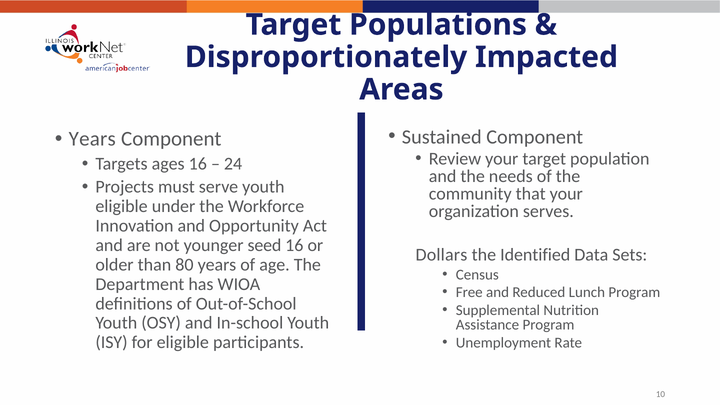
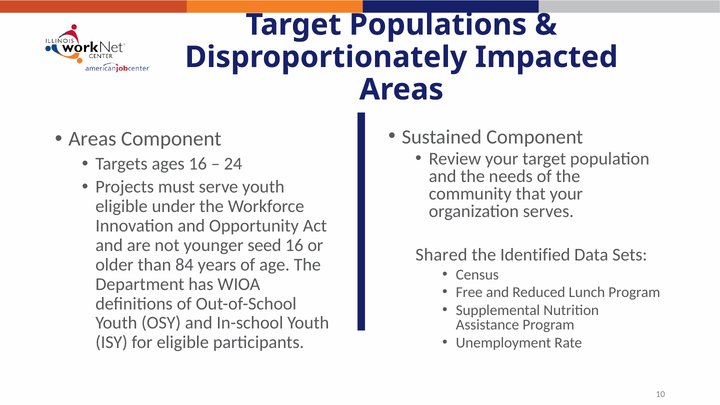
Years at (92, 139): Years -> Areas
Dollars: Dollars -> Shared
80: 80 -> 84
